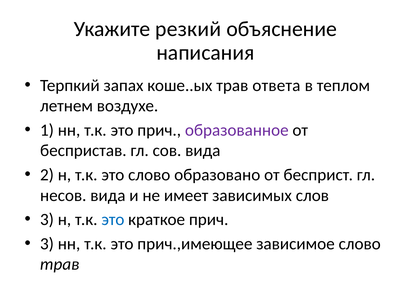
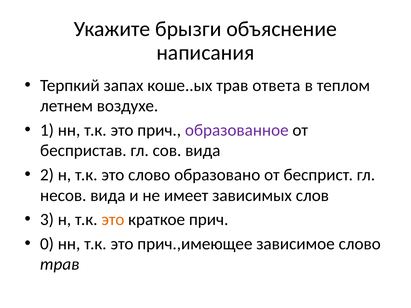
резкий: резкий -> брызги
это at (113, 220) colour: blue -> orange
3 at (47, 244): 3 -> 0
